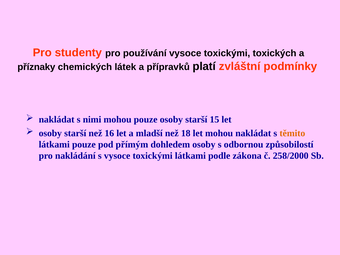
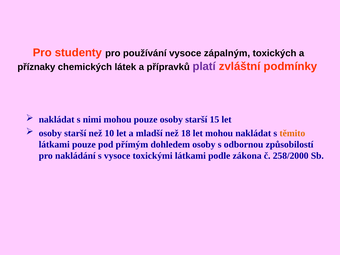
používání vysoce toxickými: toxickými -> zápalným
platí colour: black -> purple
16: 16 -> 10
